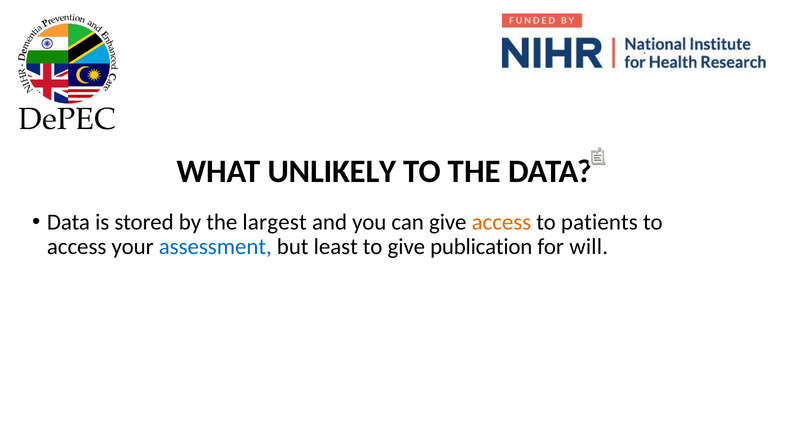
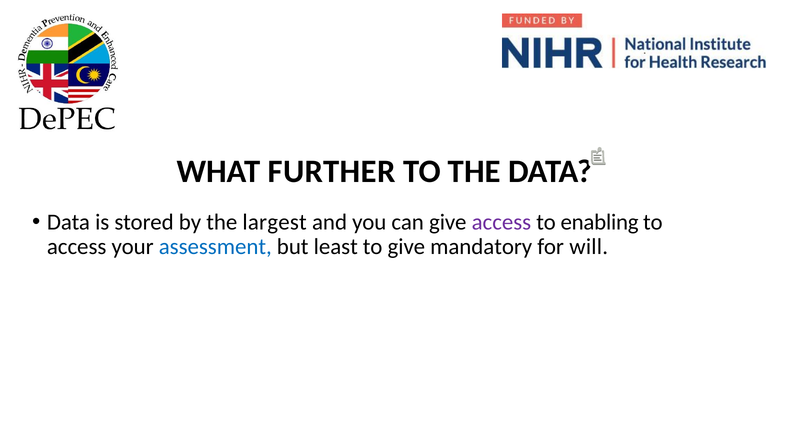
UNLIKELY: UNLIKELY -> FURTHER
access at (501, 222) colour: orange -> purple
patients: patients -> enabling
publication: publication -> mandatory
